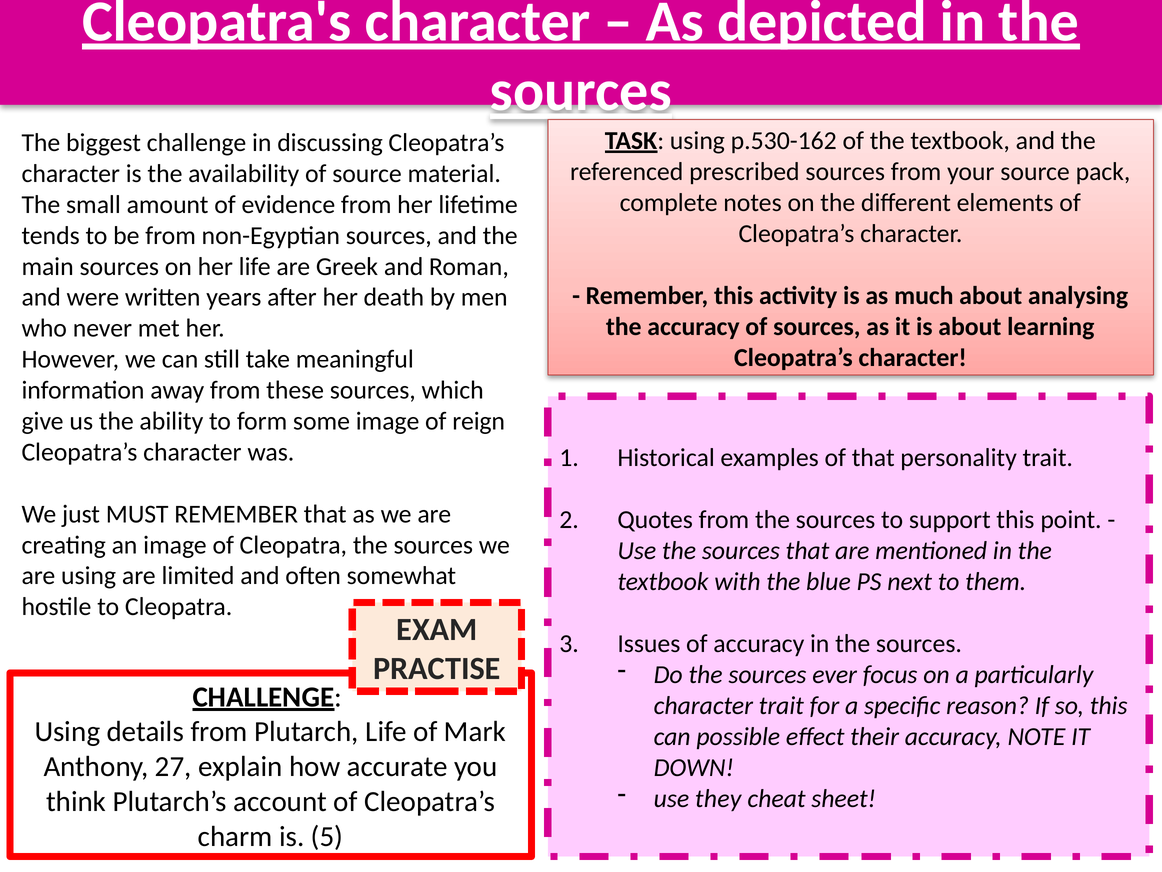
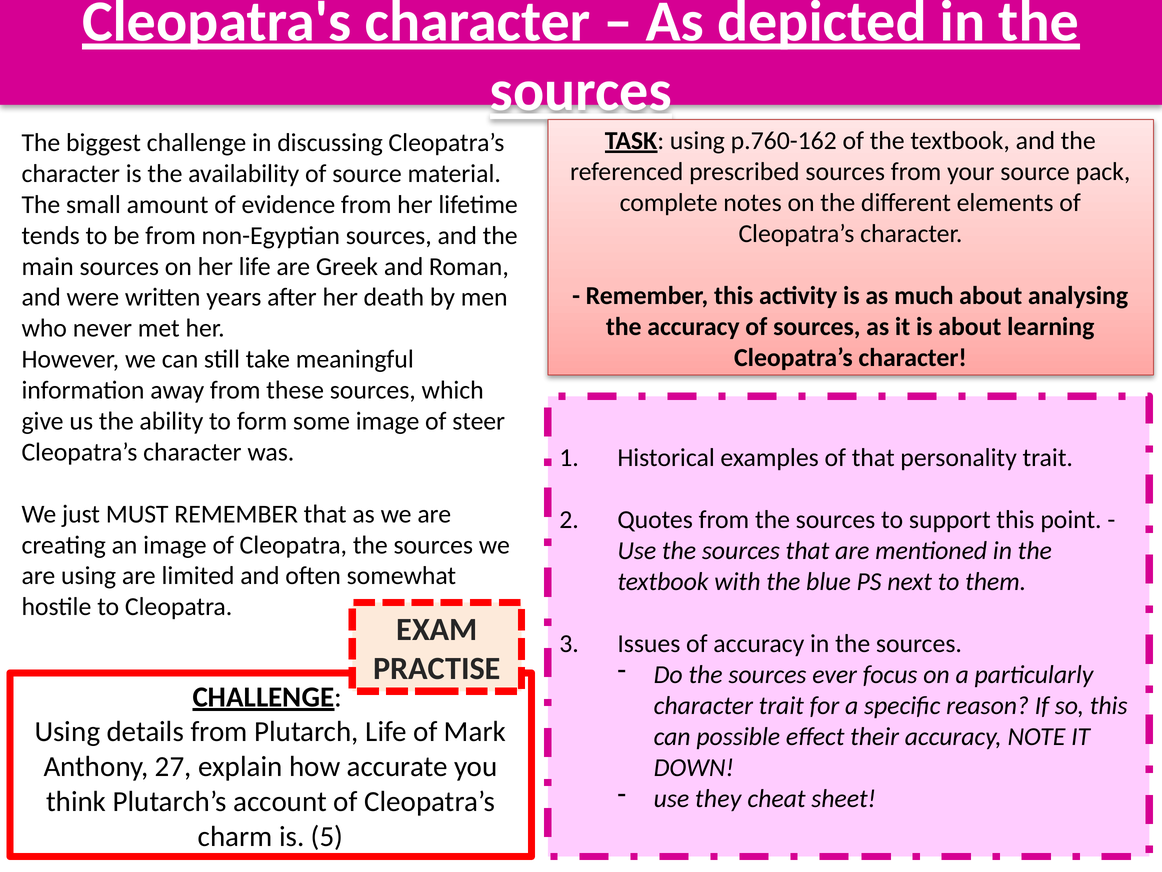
p.530-162: p.530-162 -> p.760-162
reign: reign -> steer
